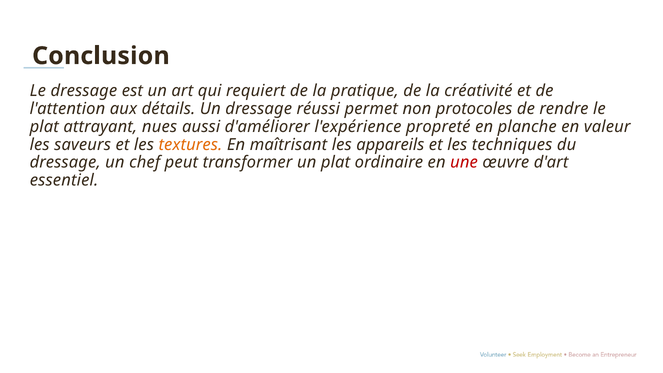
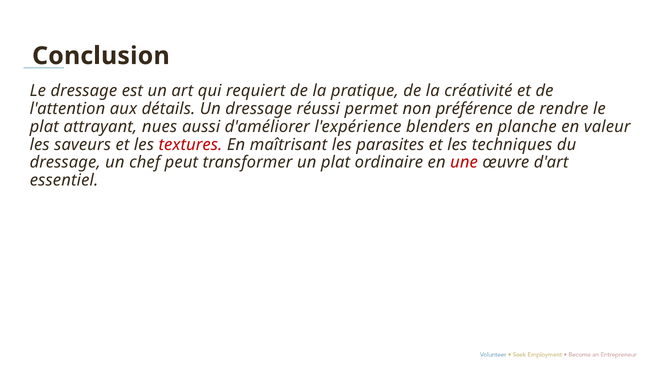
protocoles: protocoles -> préférence
propreté: propreté -> blenders
textures colour: orange -> red
appareils: appareils -> parasites
